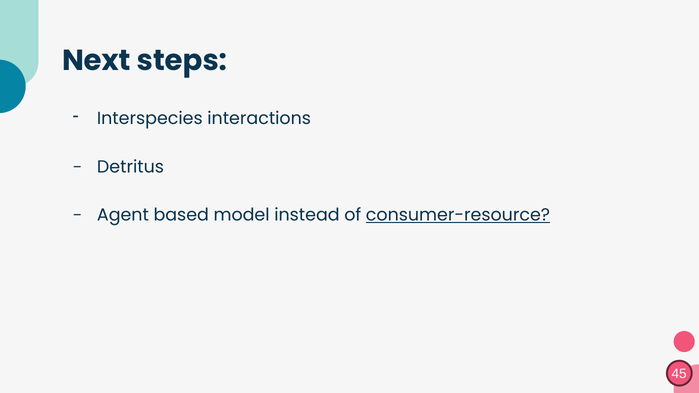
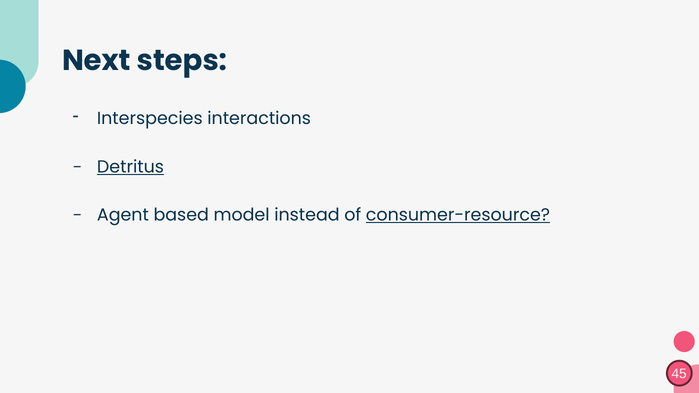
Detritus underline: none -> present
